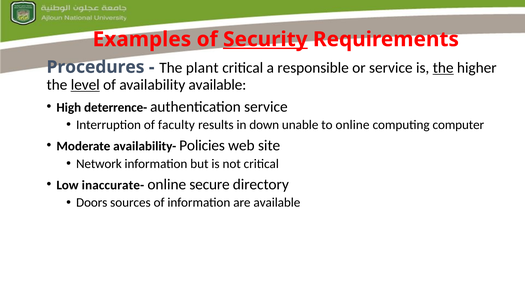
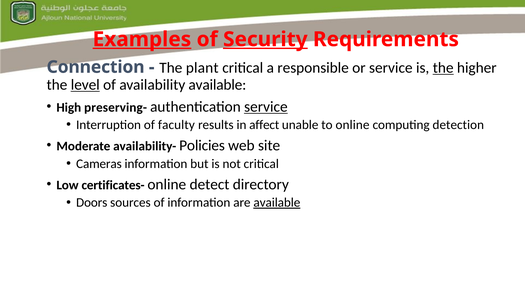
Examples underline: none -> present
Procedures: Procedures -> Connection
deterrence-: deterrence- -> preserving-
service at (266, 107) underline: none -> present
down: down -> affect
computer: computer -> detection
Network: Network -> Cameras
inaccurate-: inaccurate- -> certificates-
secure: secure -> detect
available at (277, 203) underline: none -> present
